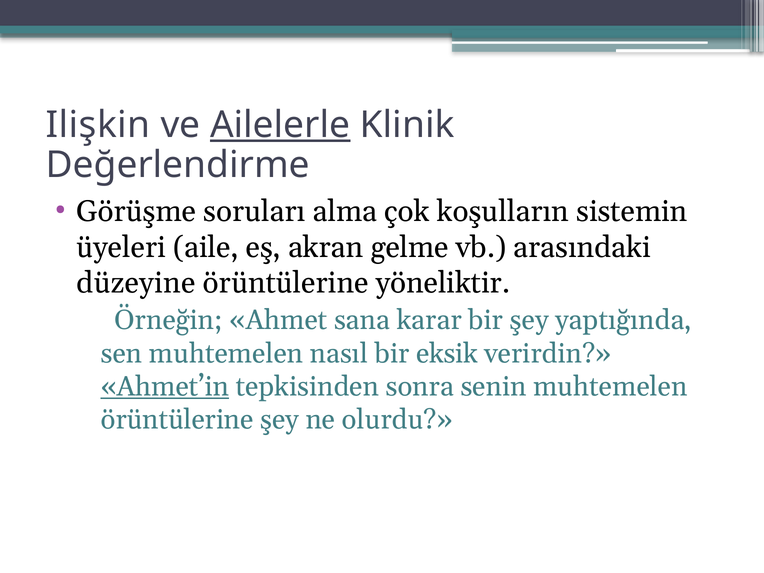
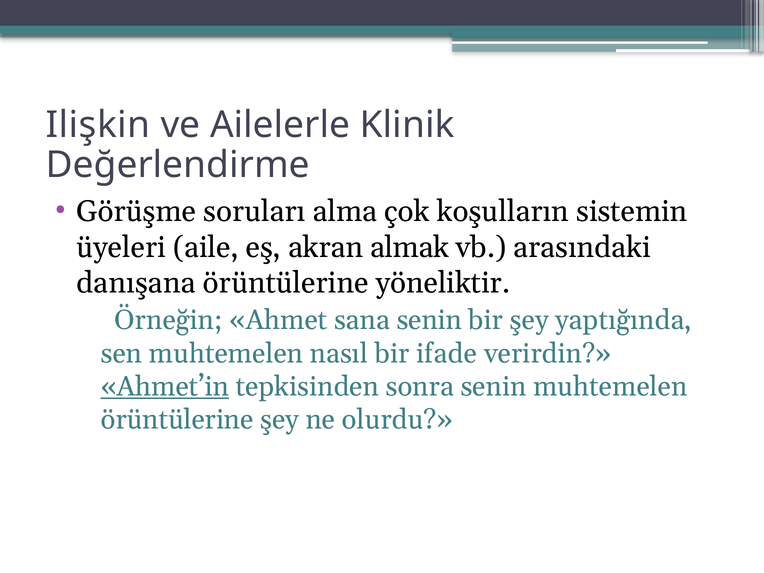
Ailelerle underline: present -> none
gelme: gelme -> almak
düzeyine: düzeyine -> danışana
sana karar: karar -> senin
eksik: eksik -> ifade
